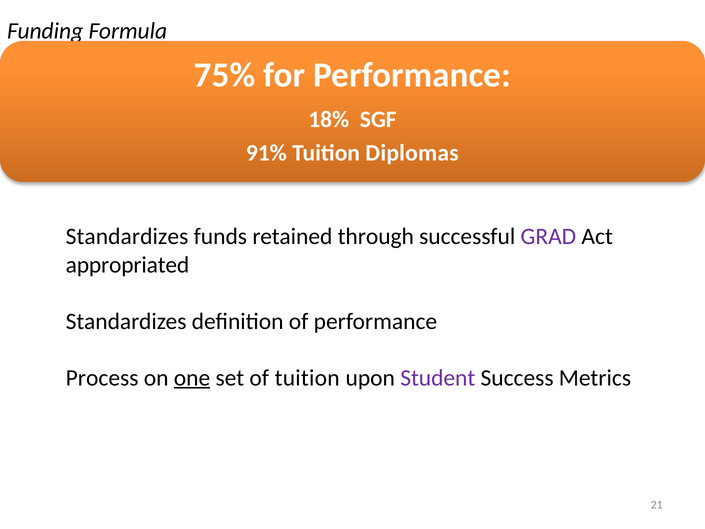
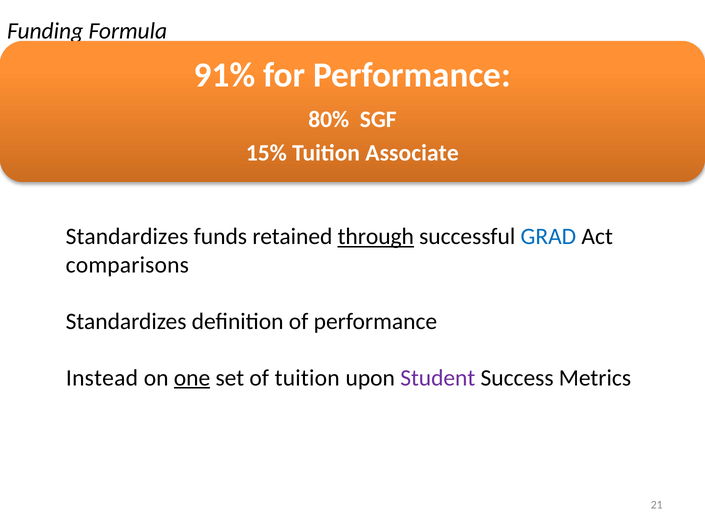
75%: 75% -> 91%
18%: 18% -> 80%
91%: 91% -> 15%
Diplomas: Diplomas -> Associate
through underline: none -> present
GRAD colour: purple -> blue
appropriated: appropriated -> comparisons
Process: Process -> Instead
